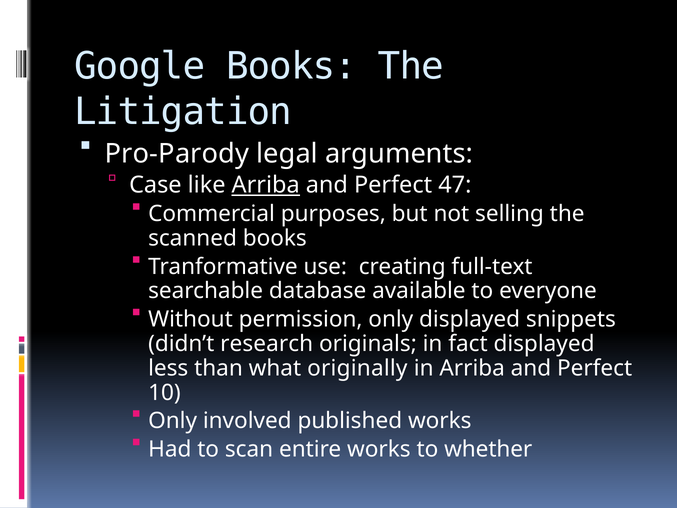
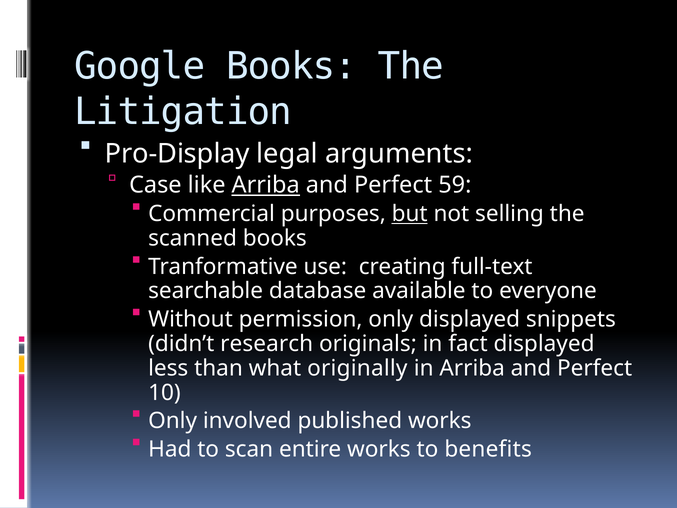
Pro-Parody: Pro-Parody -> Pro-Display
47: 47 -> 59
but underline: none -> present
whether: whether -> benefits
